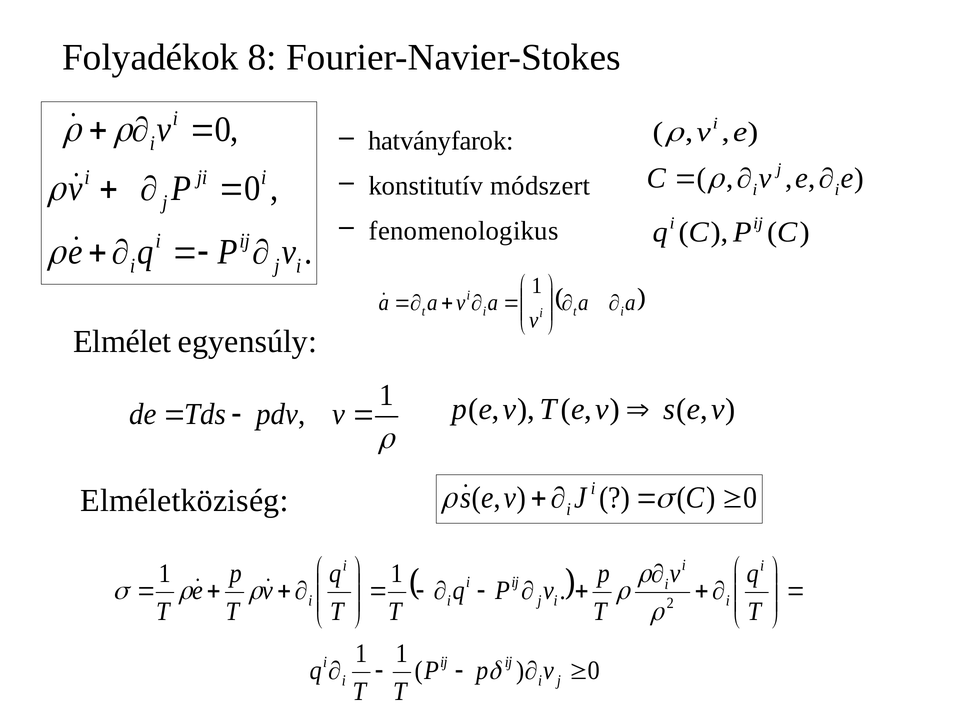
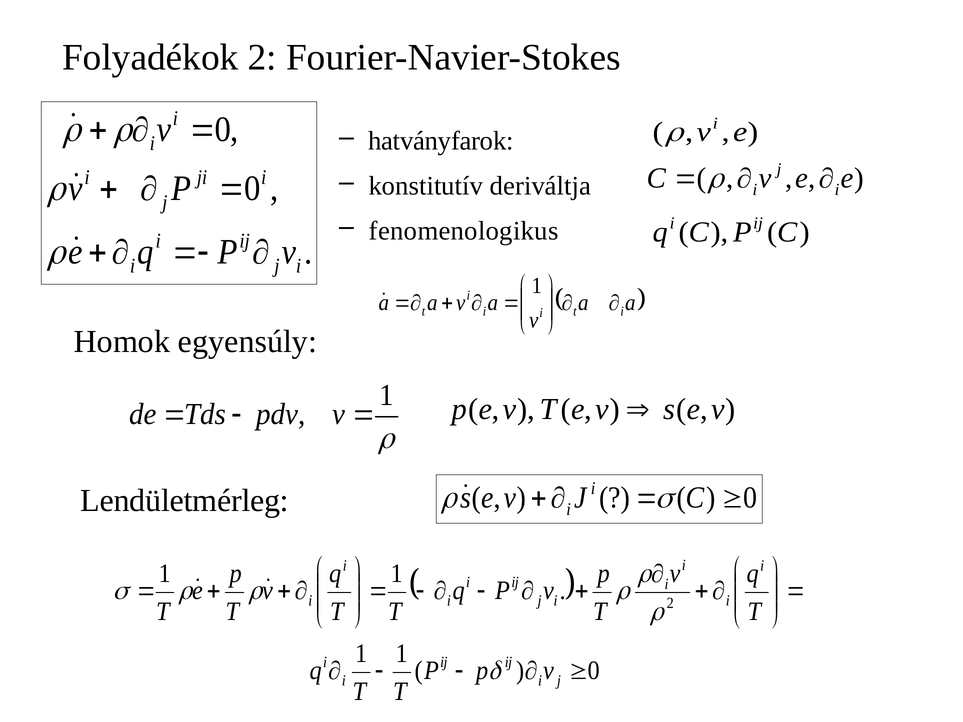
Folyadékok 8: 8 -> 2
módszert: módszert -> deriváltja
Elmélet: Elmélet -> Homok
Elméletköziség: Elméletköziség -> Lendületmérleg
